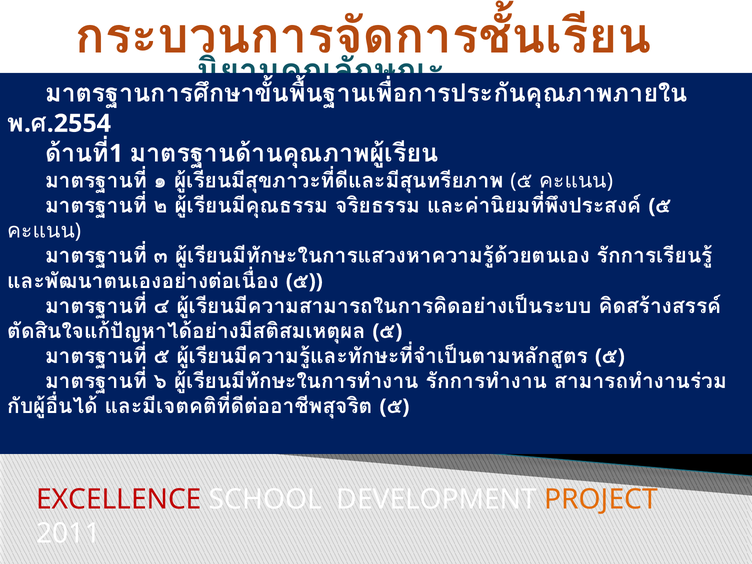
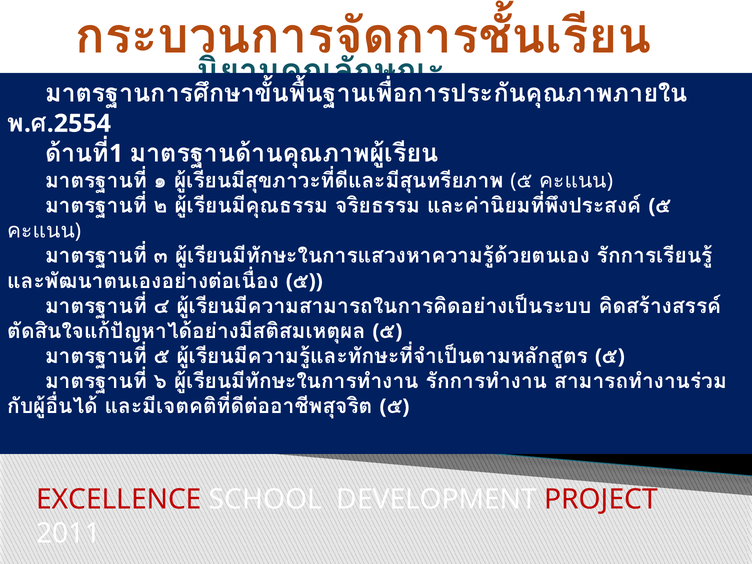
PROJECT colour: orange -> red
